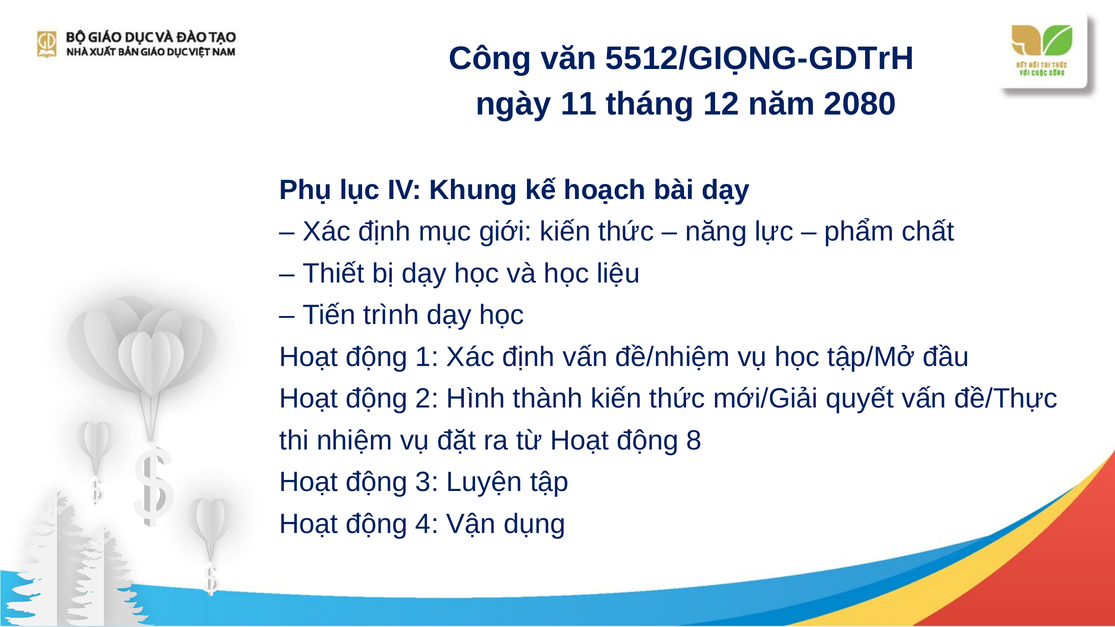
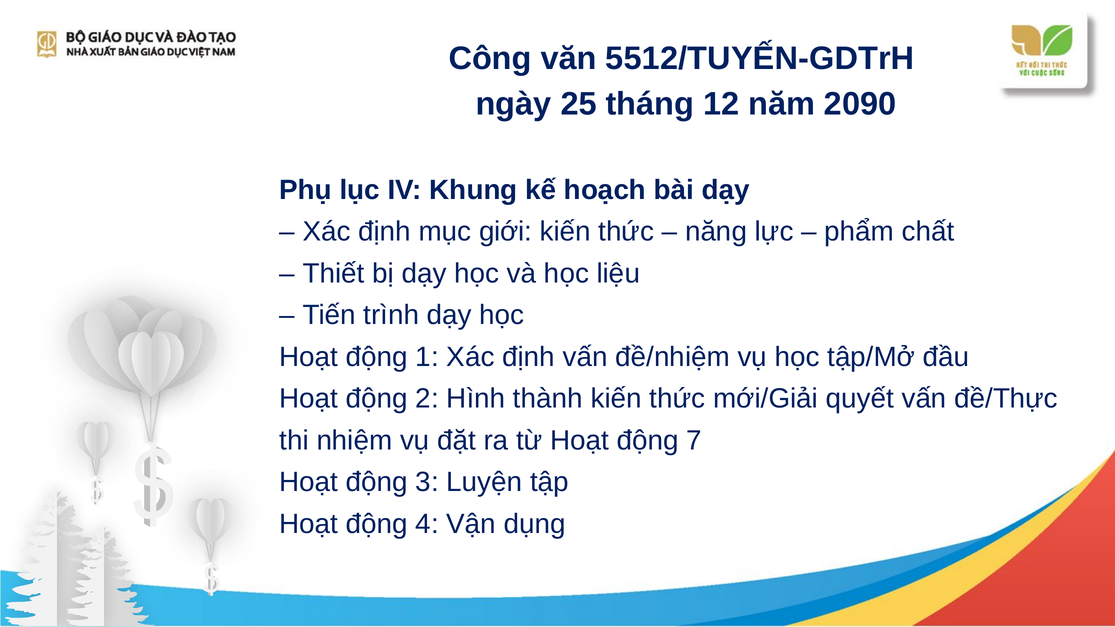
5512/GIỌNG-GDTrH: 5512/GIỌNG-GDTrH -> 5512/TUYẾN-GDTrH
11: 11 -> 25
2080: 2080 -> 2090
8: 8 -> 7
